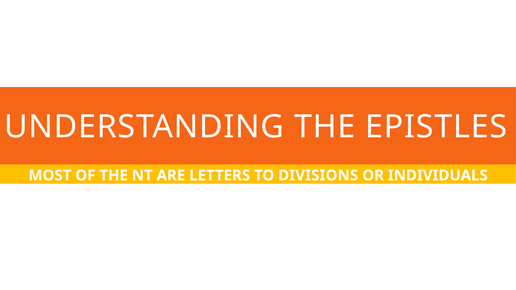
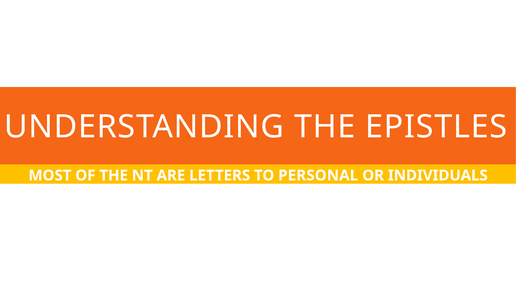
DIVISIONS: DIVISIONS -> PERSONAL
